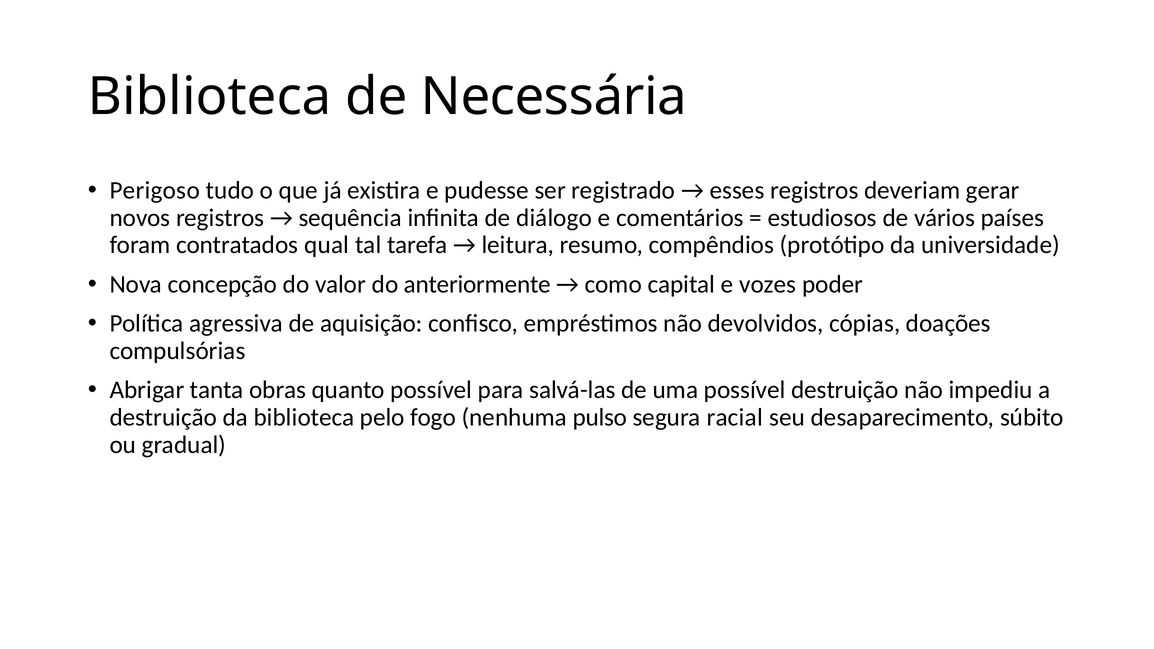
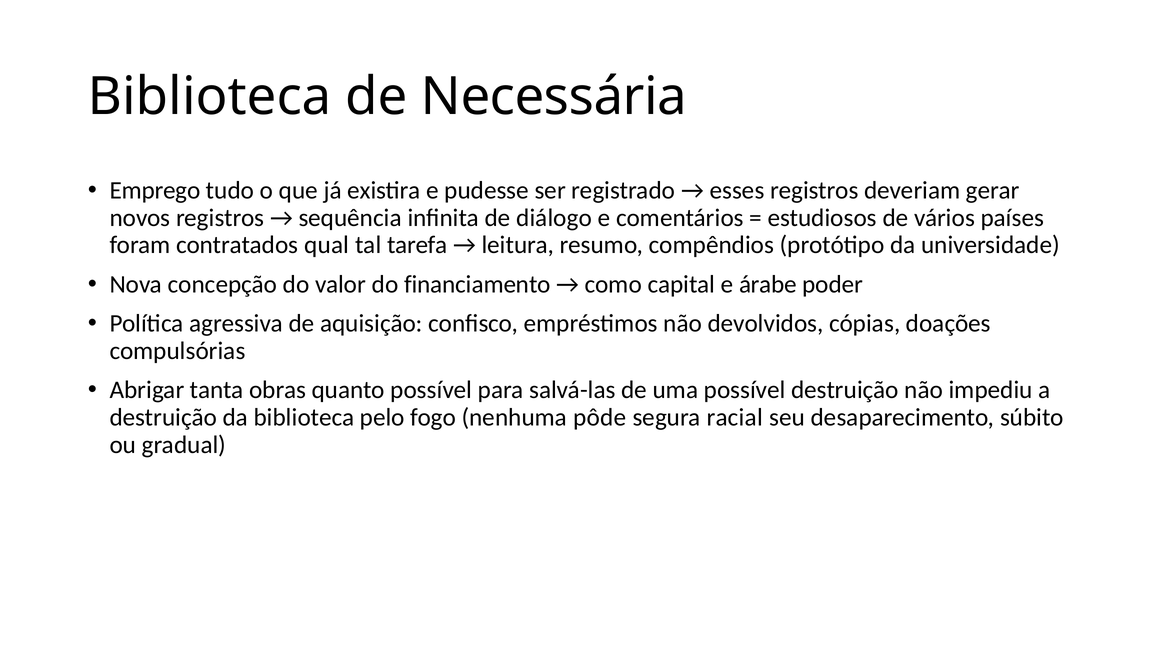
Perigoso: Perigoso -> Emprego
anteriormente: anteriormente -> financiamento
vozes: vozes -> árabe
pulso: pulso -> pôde
